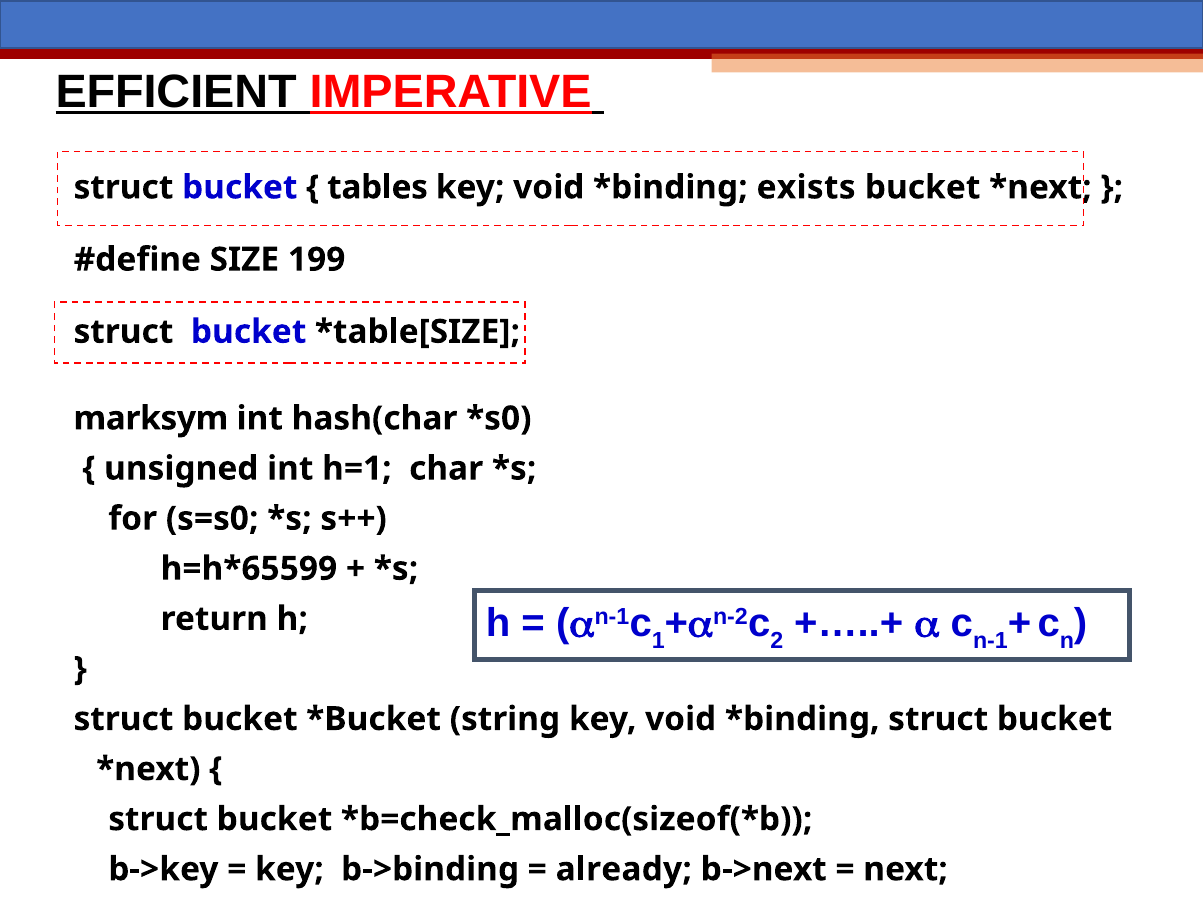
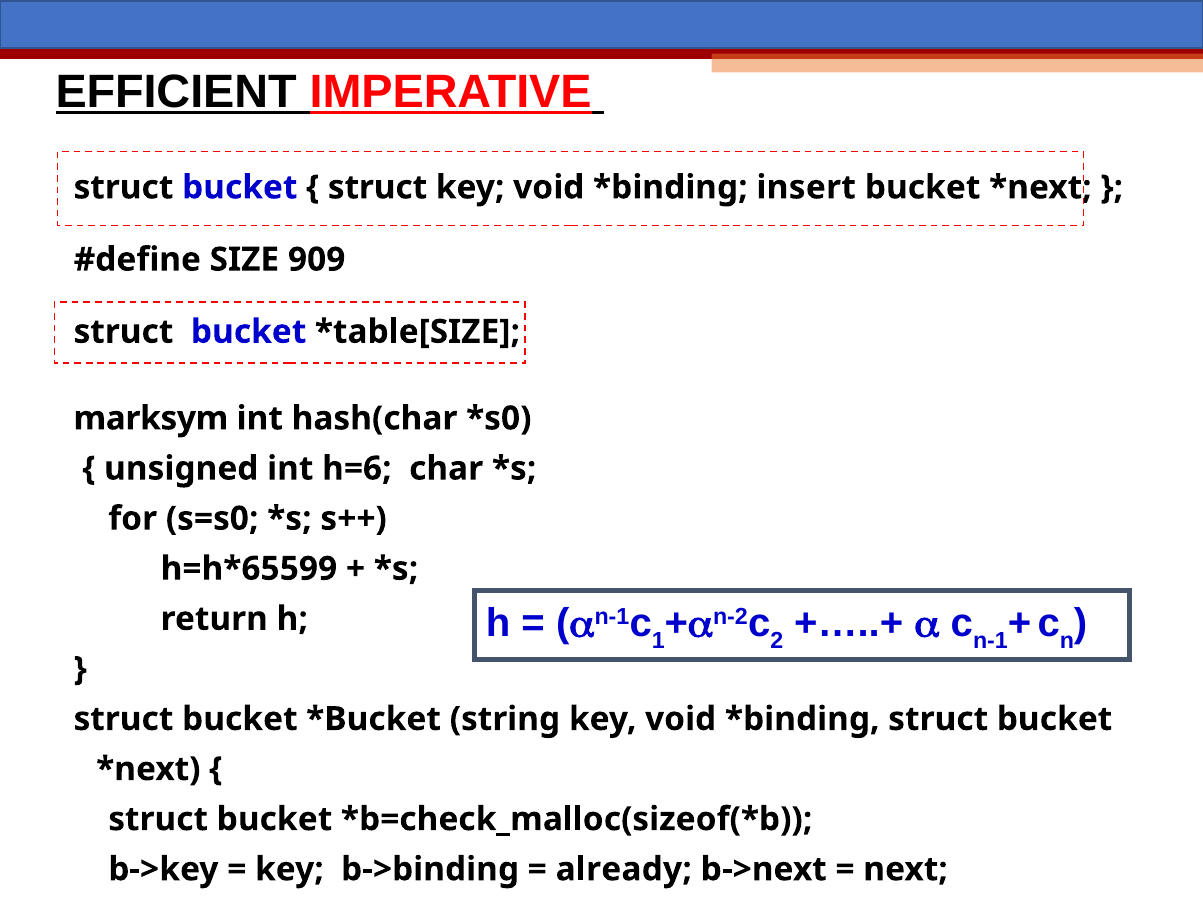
tables at (378, 187): tables -> struct
exists: exists -> insert
199: 199 -> 909
h=1: h=1 -> h=6
